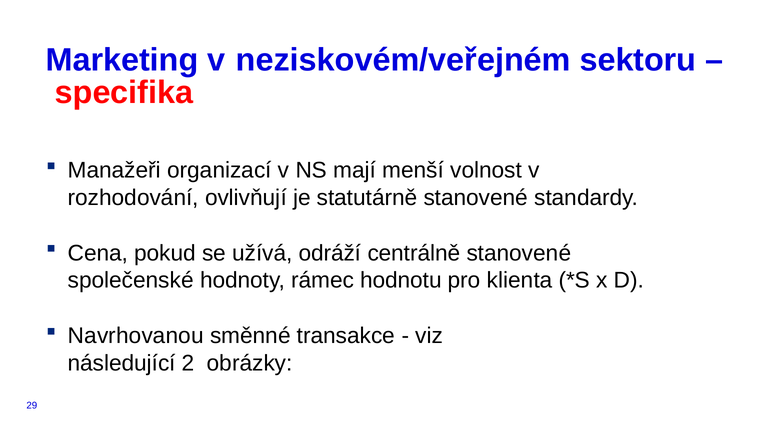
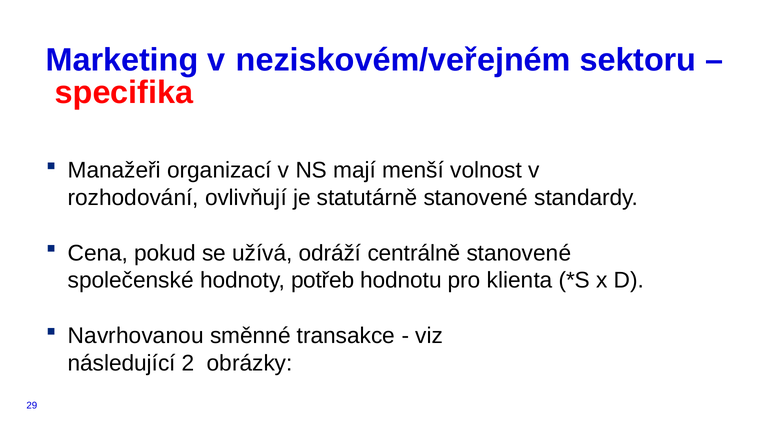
rámec: rámec -> potřeb
